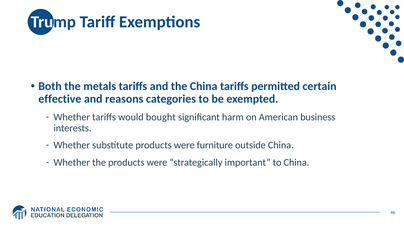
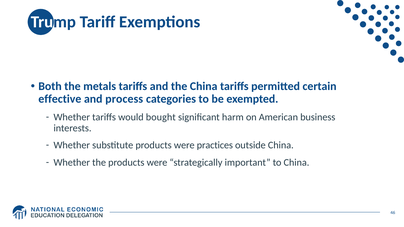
reasons: reasons -> process
furniture: furniture -> practices
